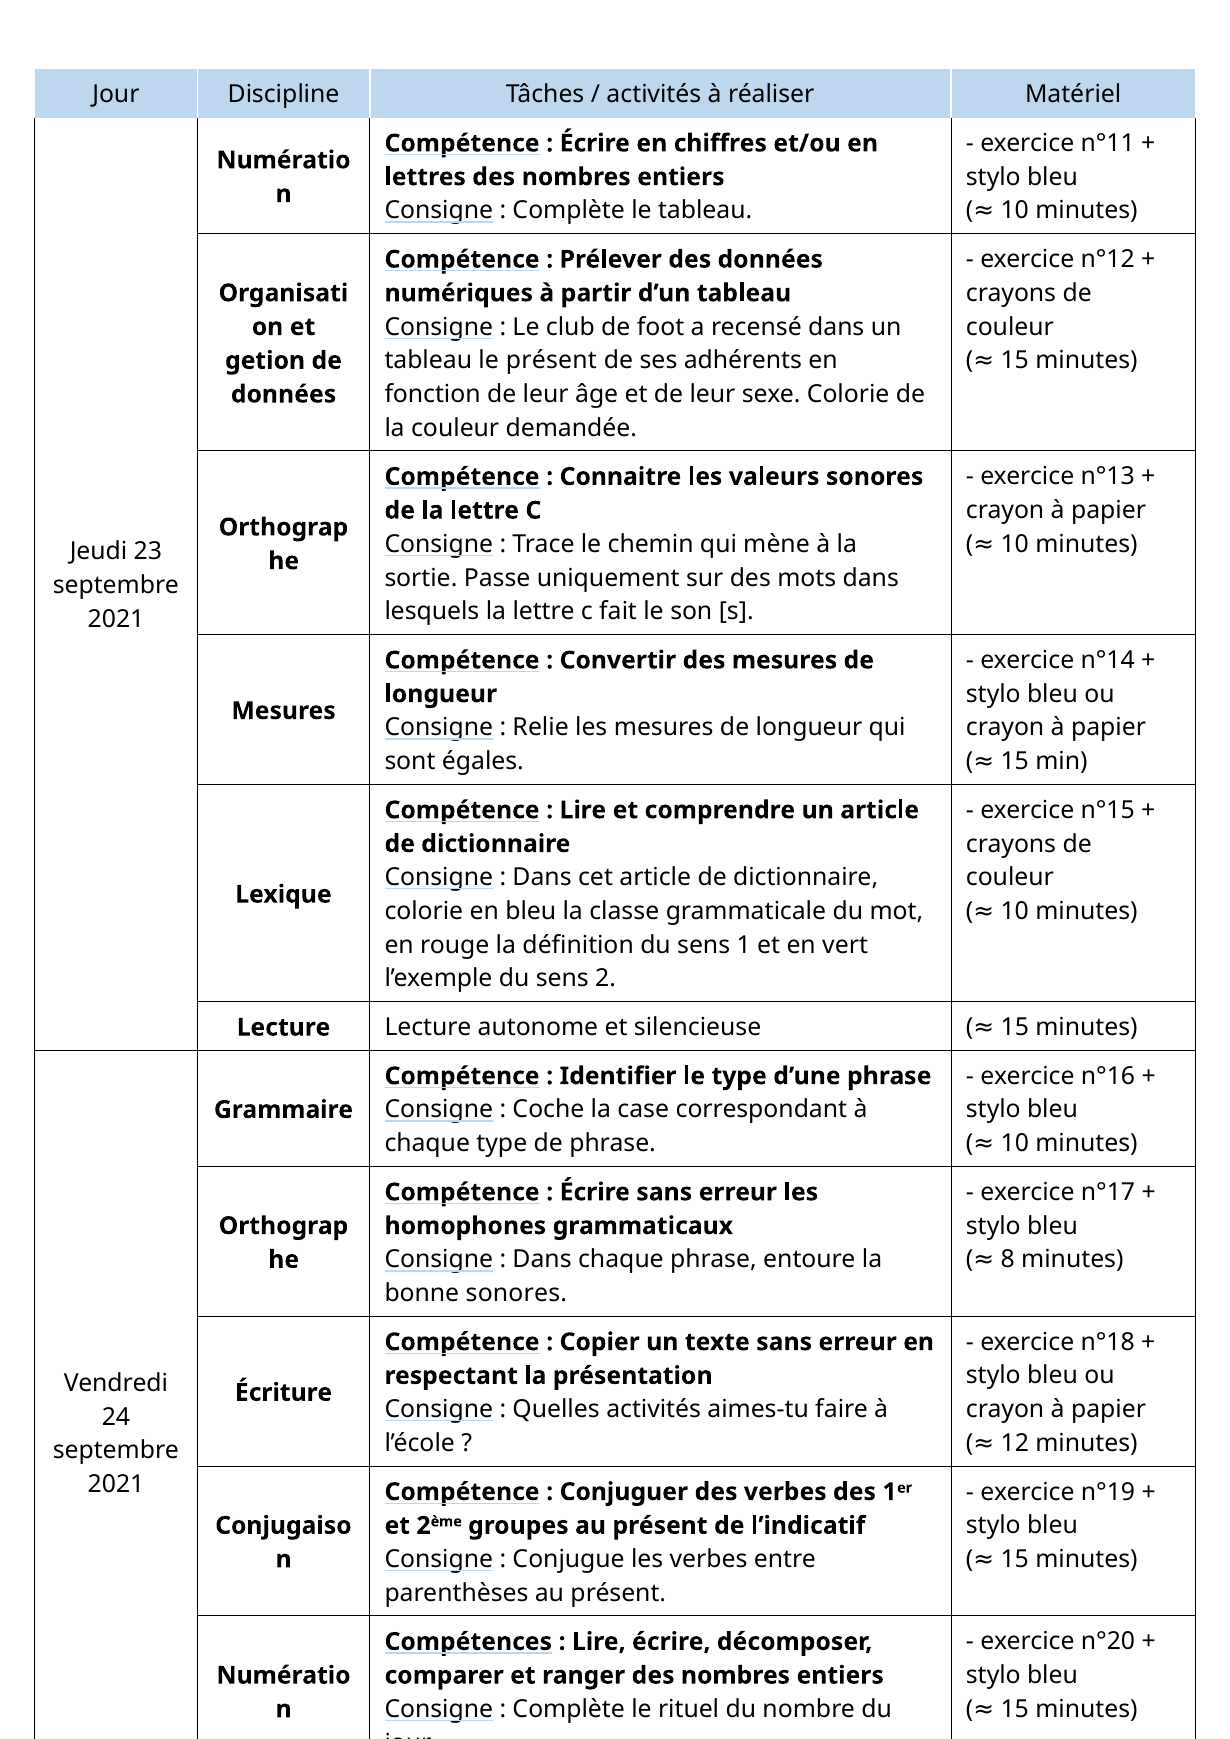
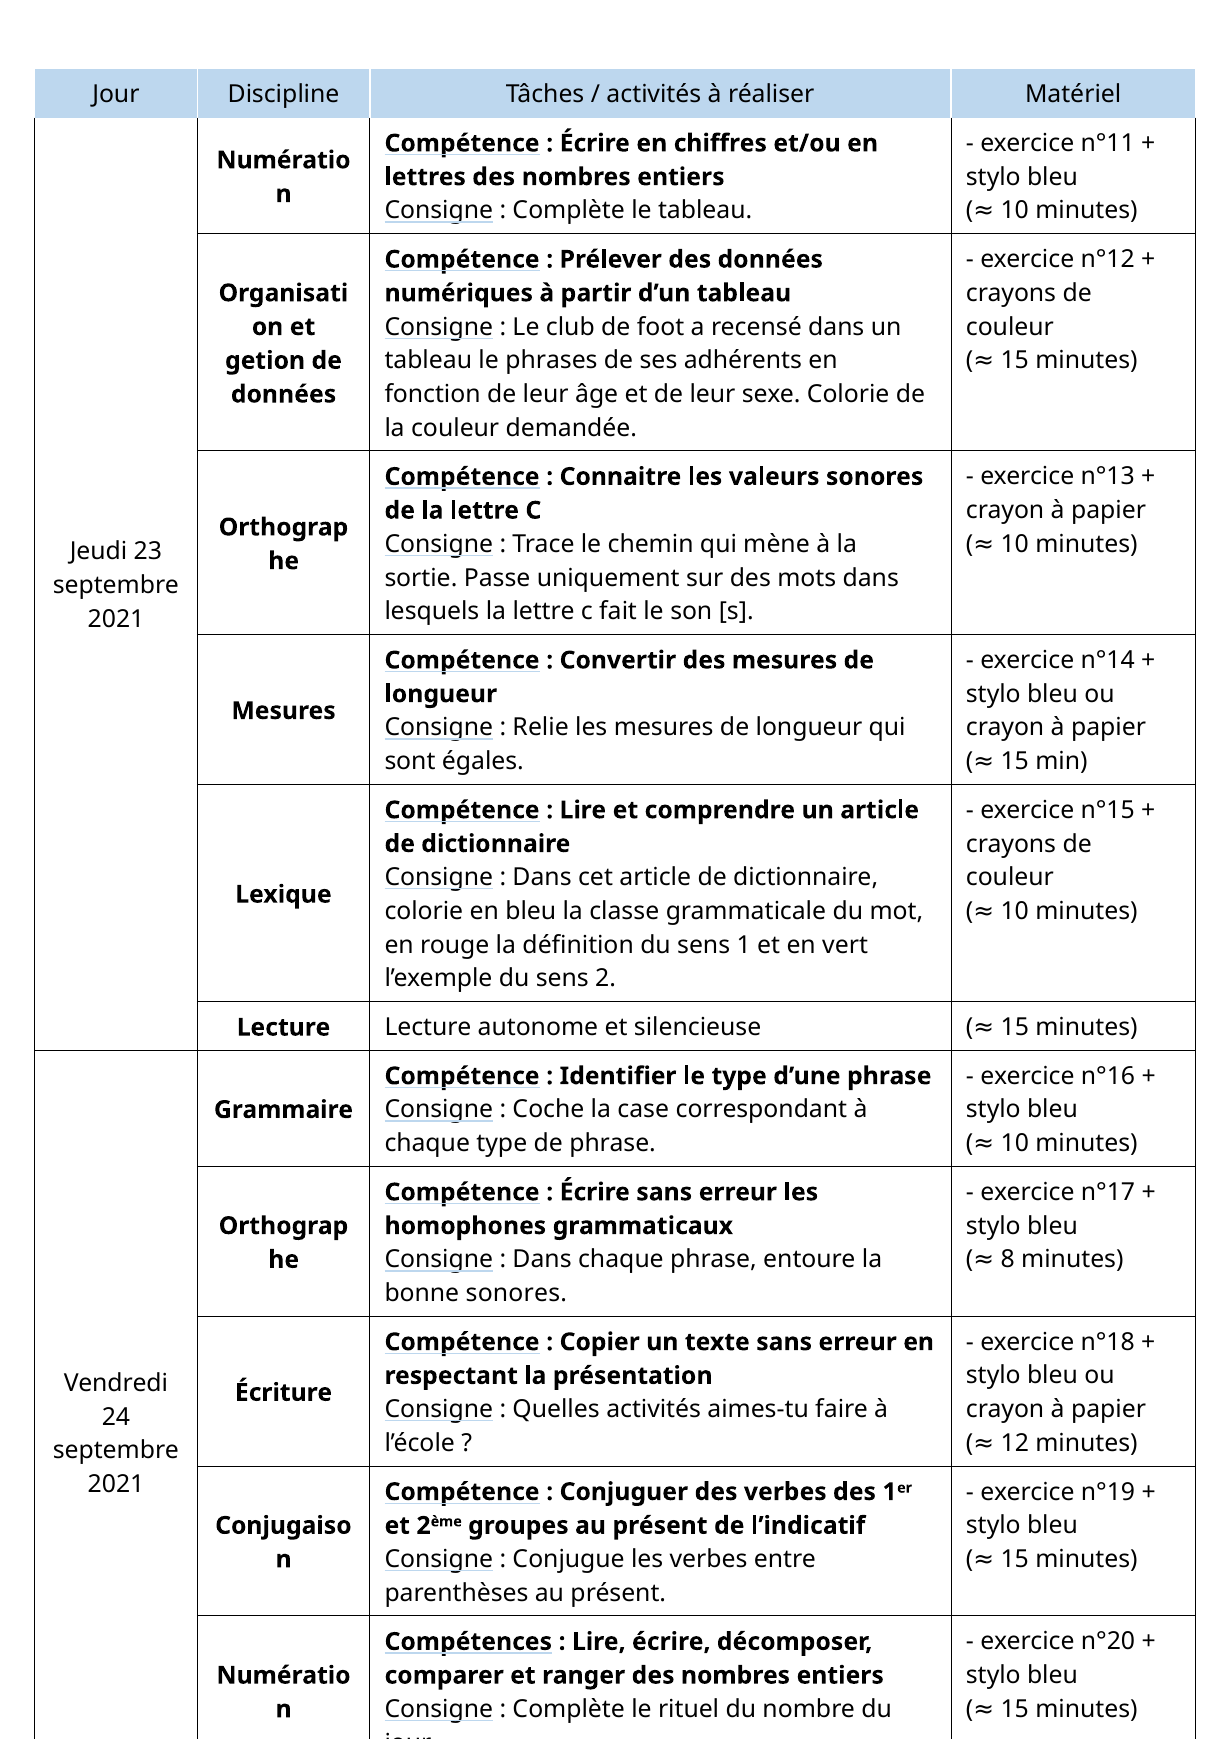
le présent: présent -> phrases
